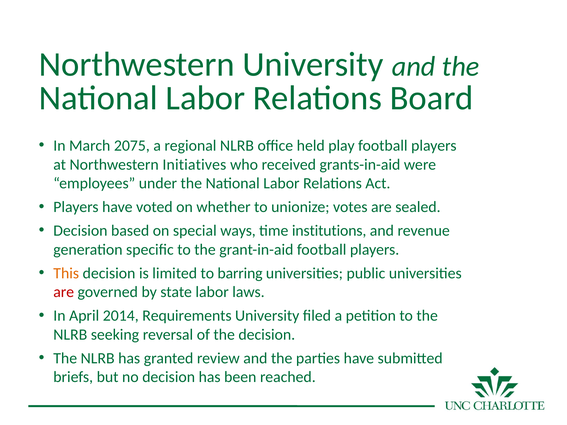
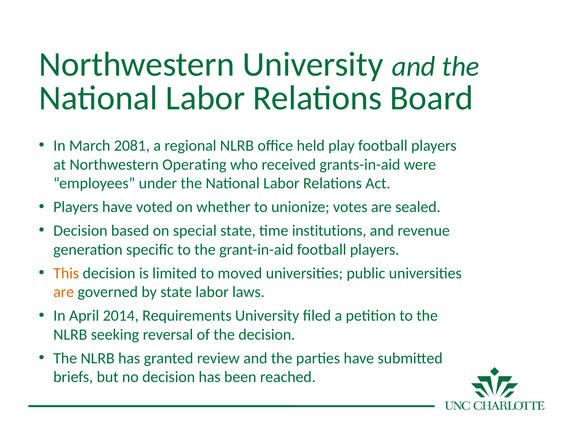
2075: 2075 -> 2081
Initiatives: Initiatives -> Operating
special ways: ways -> state
barring: barring -> moved
are at (64, 292) colour: red -> orange
